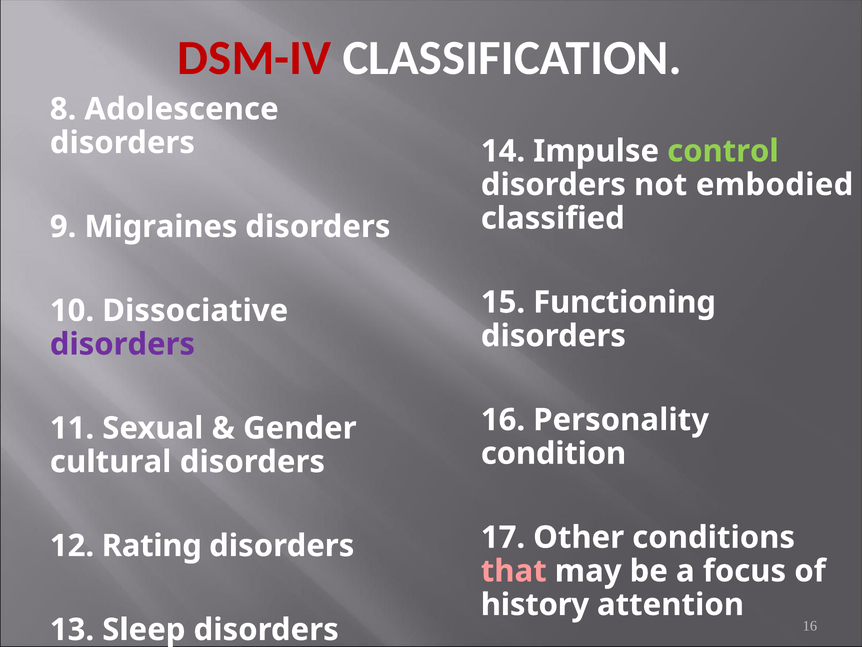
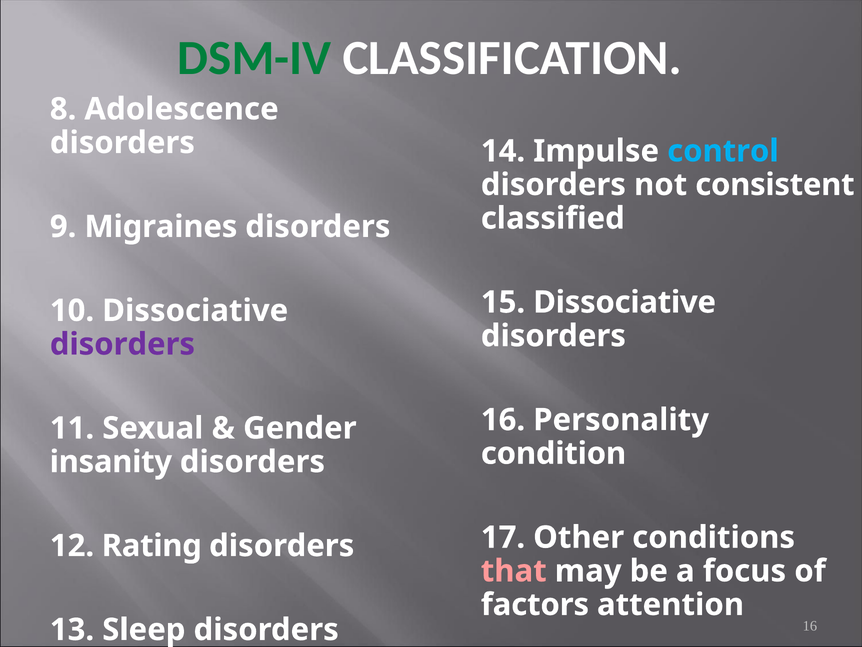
DSM-IV colour: red -> green
control colour: light green -> light blue
embodied: embodied -> consistent
15 Functioning: Functioning -> Dissociative
cultural: cultural -> insanity
history: history -> factors
